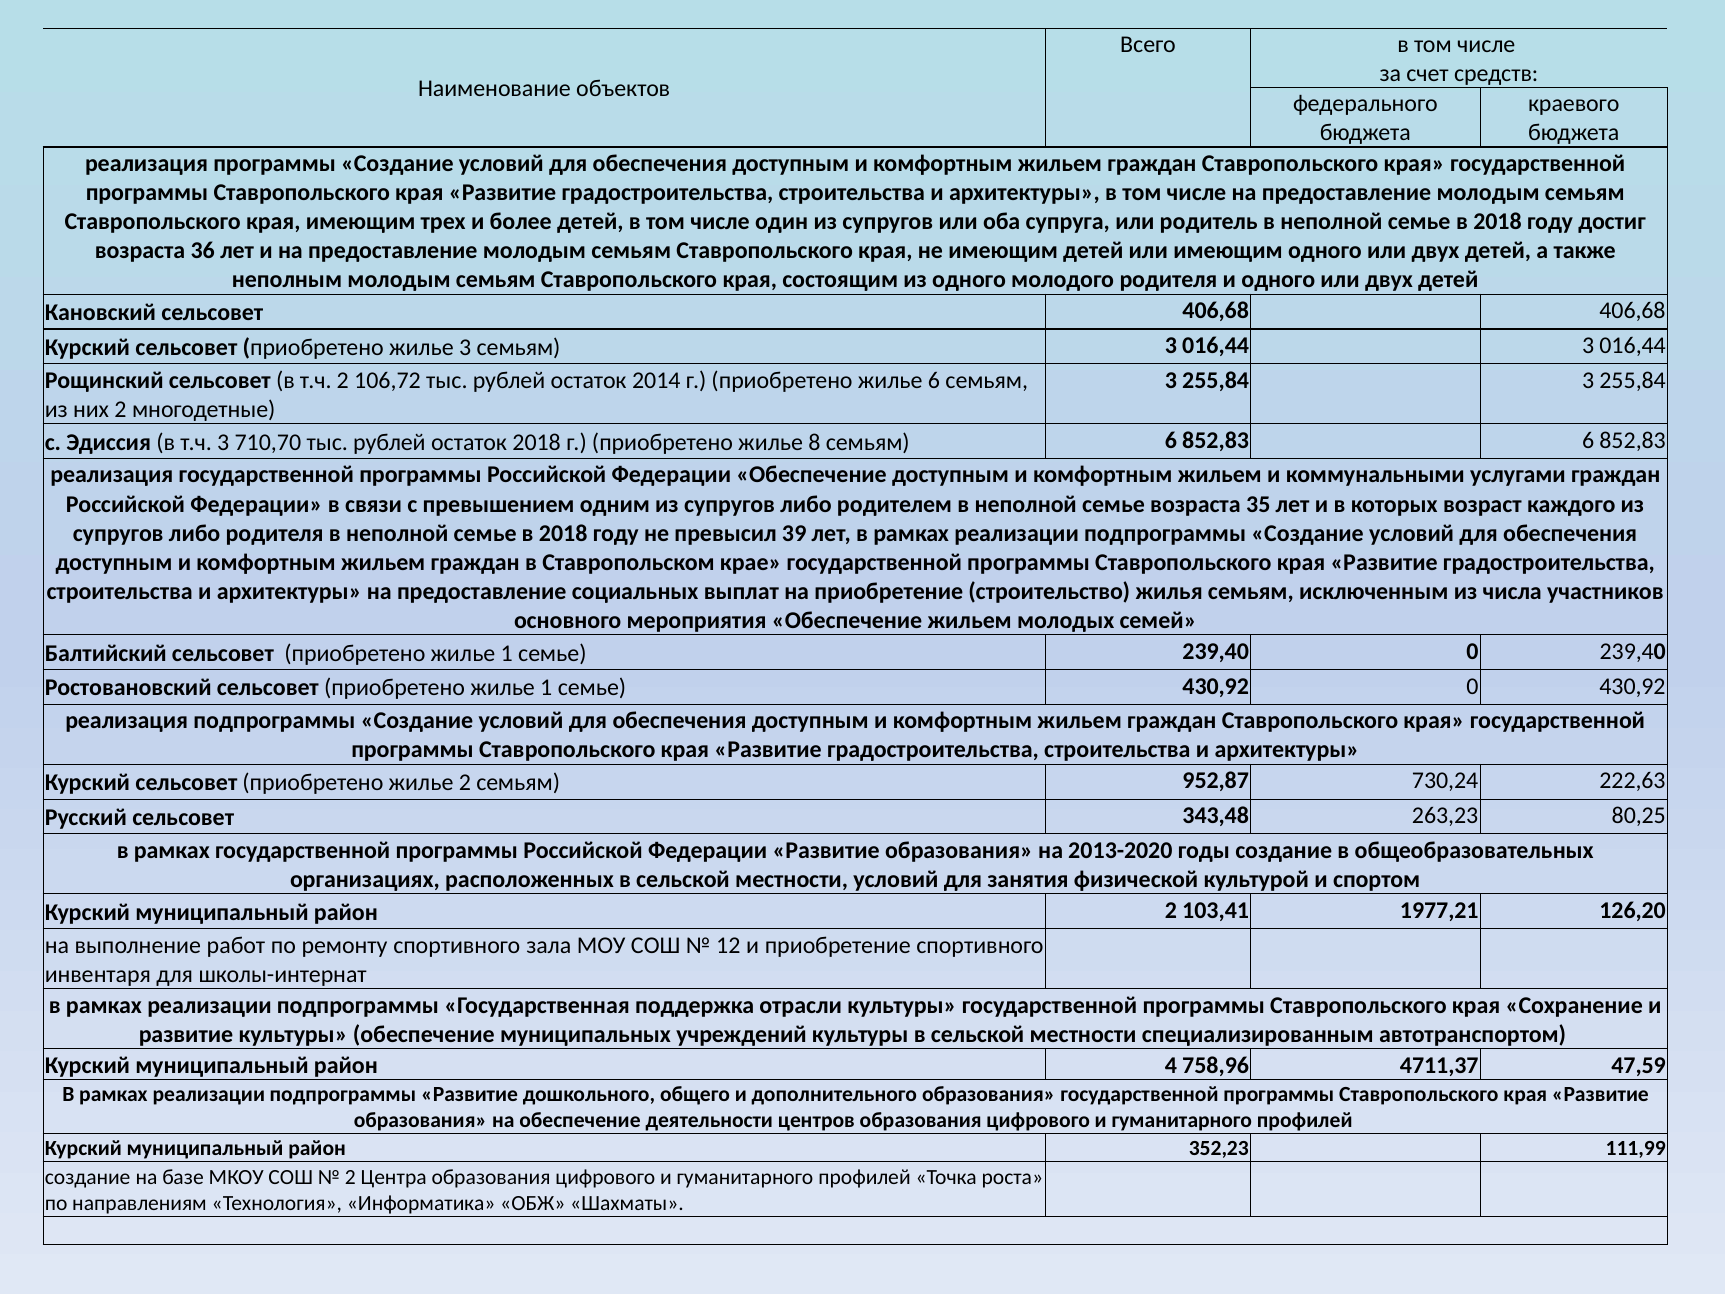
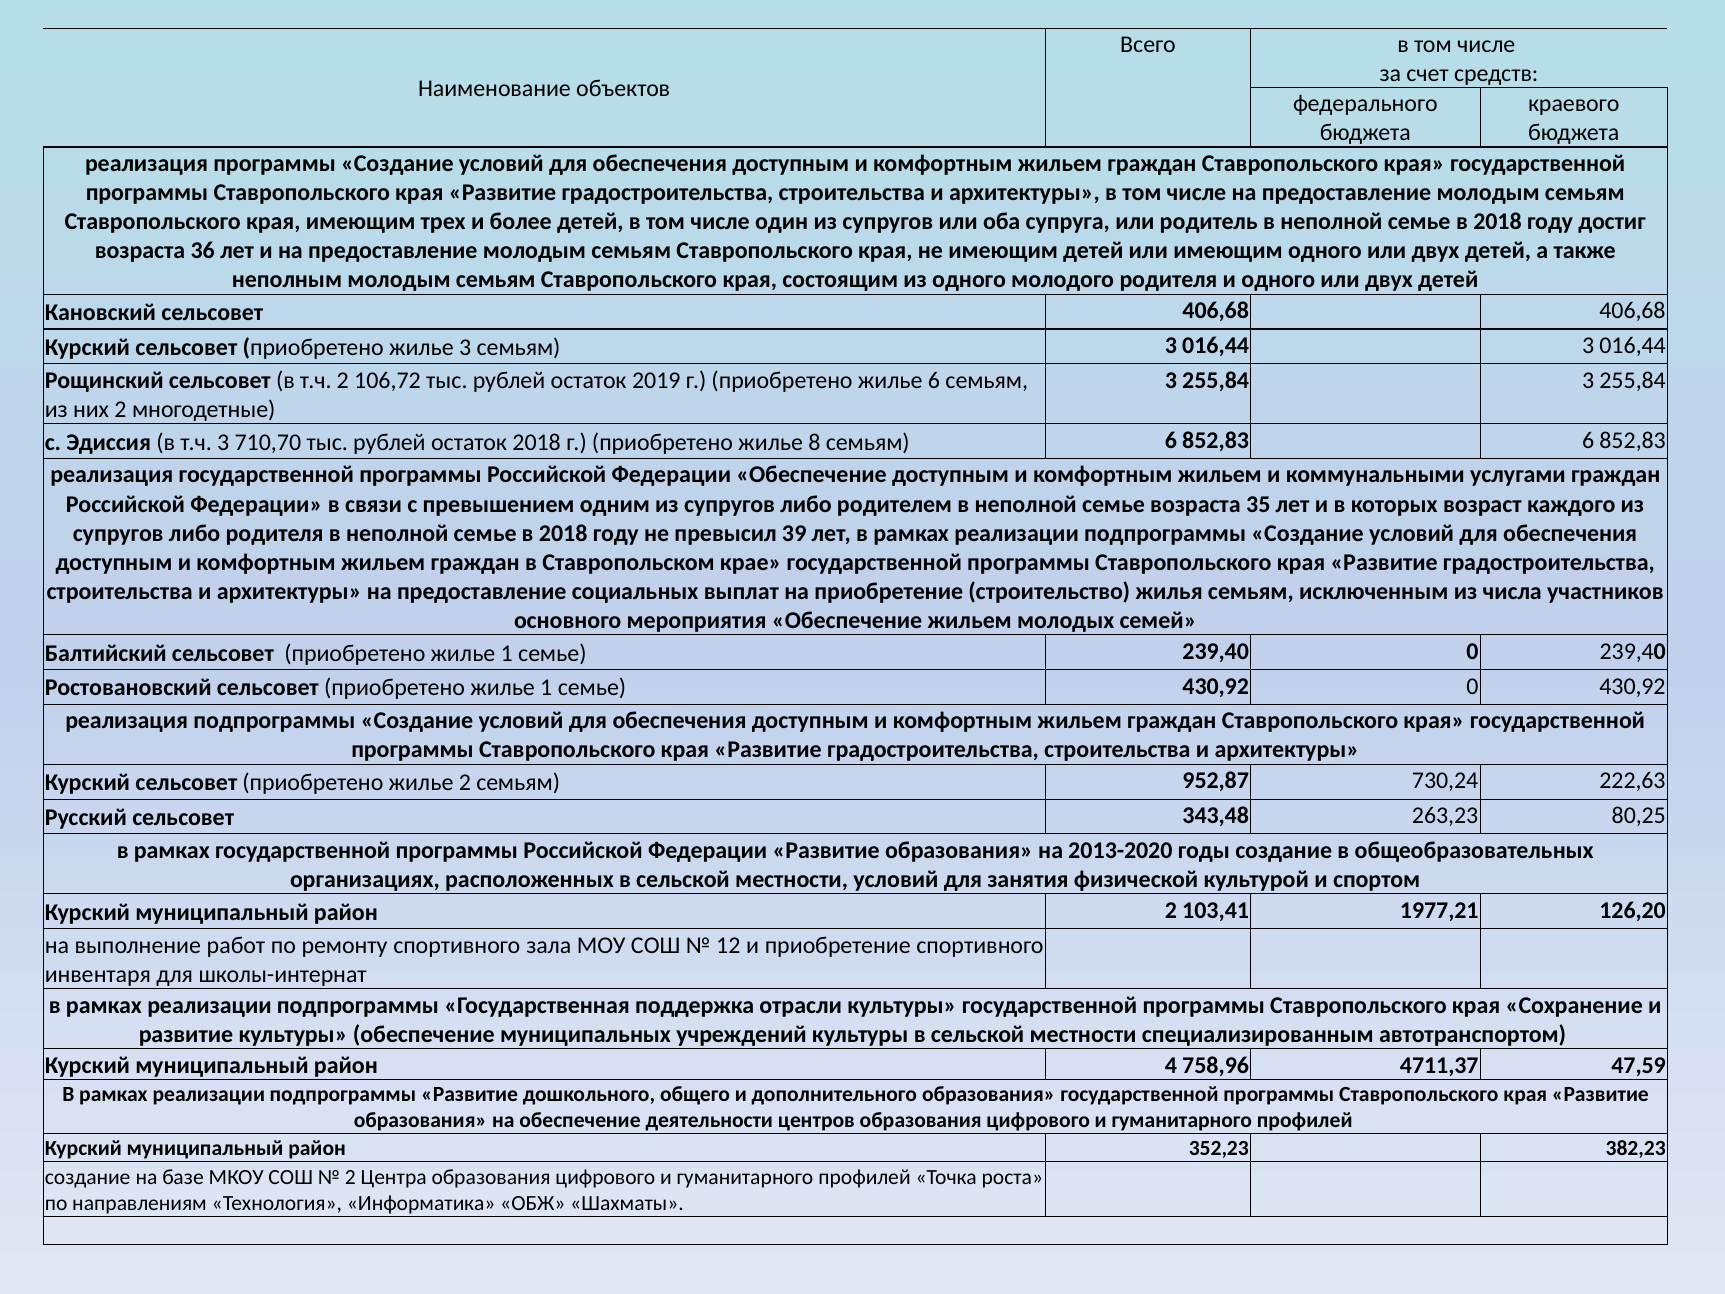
2014: 2014 -> 2019
111,99: 111,99 -> 382,23
